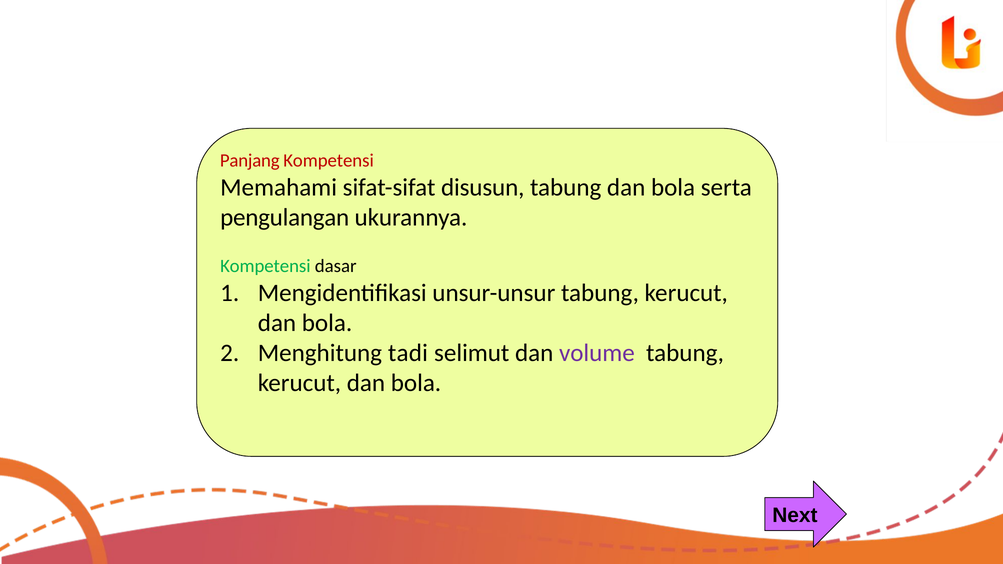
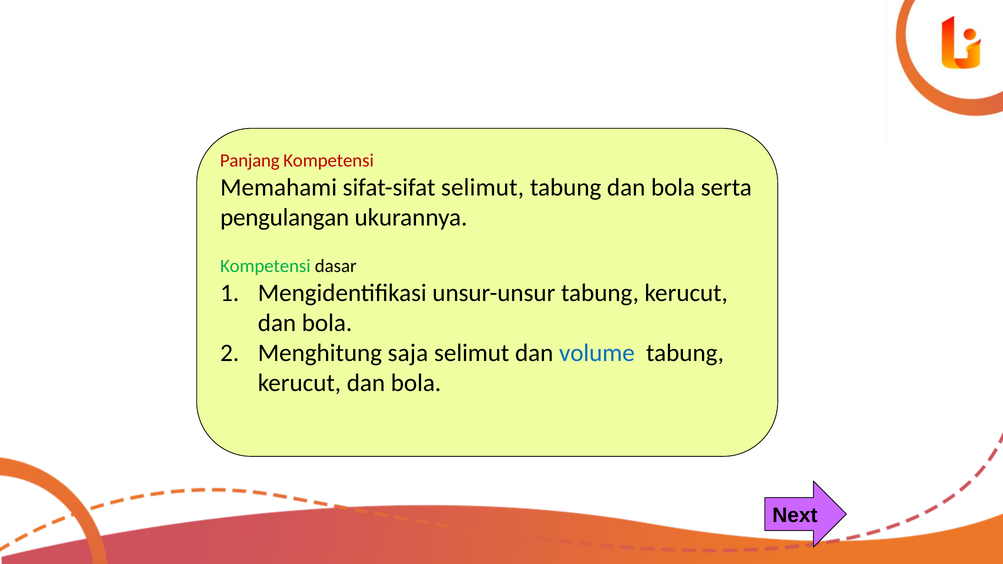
sifat-sifat disusun: disusun -> selimut
tadi: tadi -> saja
volume colour: purple -> blue
